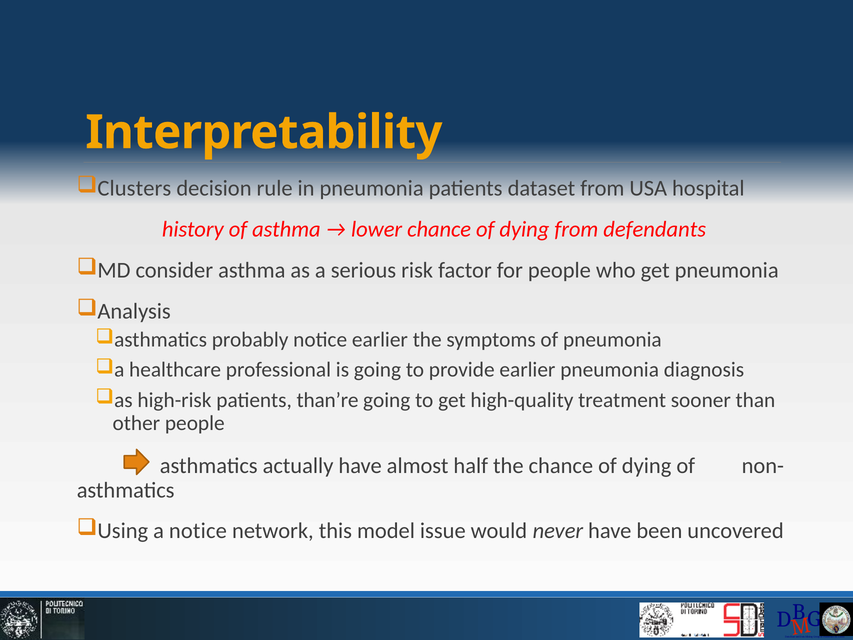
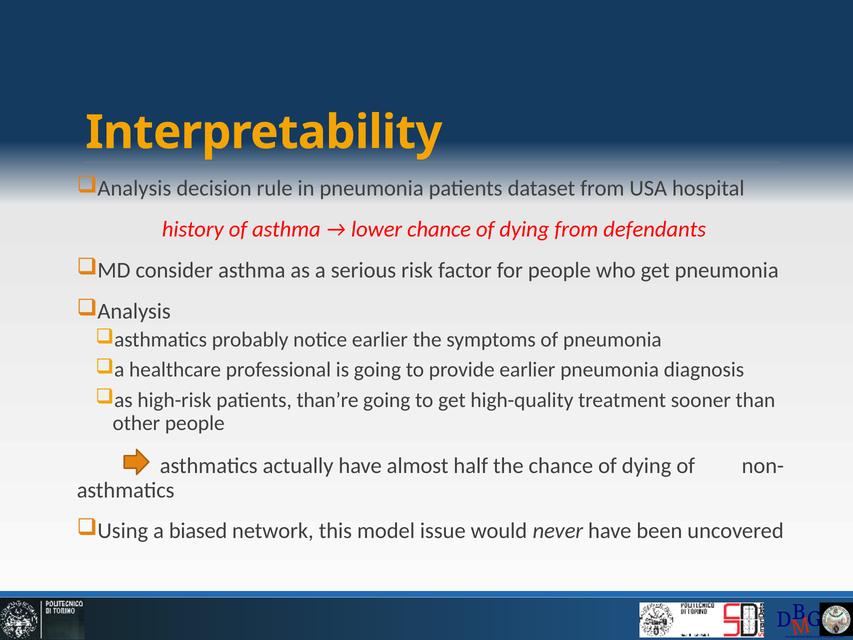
Clusters at (134, 188): Clusters -> Analysis
a notice: notice -> biased
